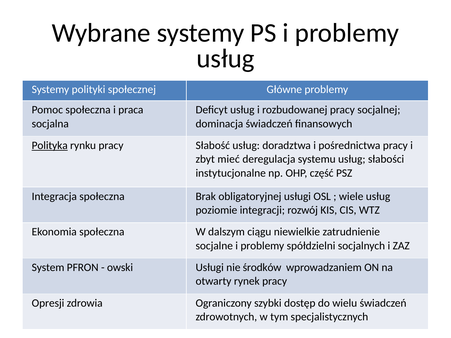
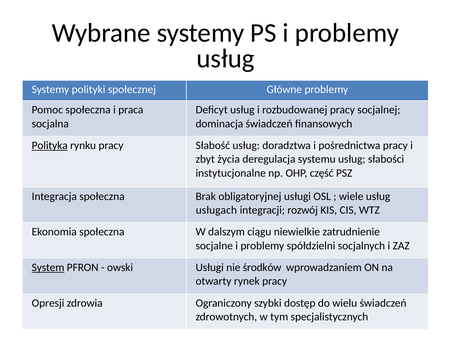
mieć: mieć -> życia
poziomie: poziomie -> usługach
System underline: none -> present
